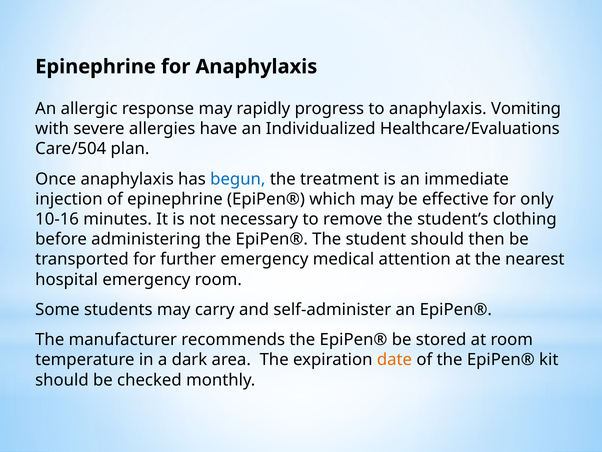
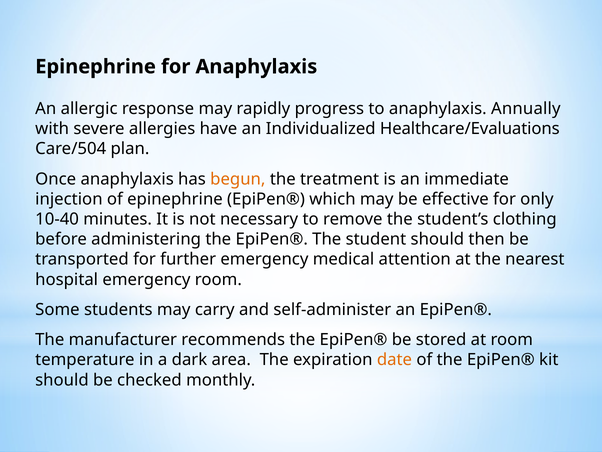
Vomiting: Vomiting -> Annually
begun colour: blue -> orange
10-16: 10-16 -> 10-40
